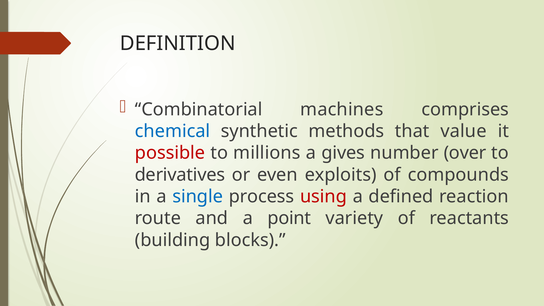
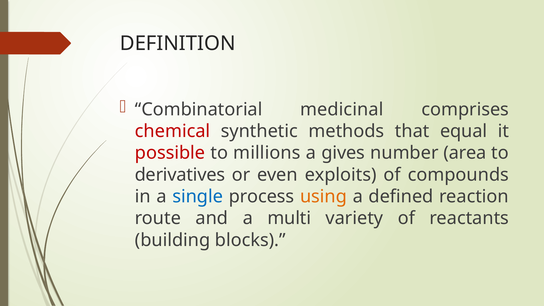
machines: machines -> medicinal
chemical colour: blue -> red
value: value -> equal
over: over -> area
using colour: red -> orange
point: point -> multi
